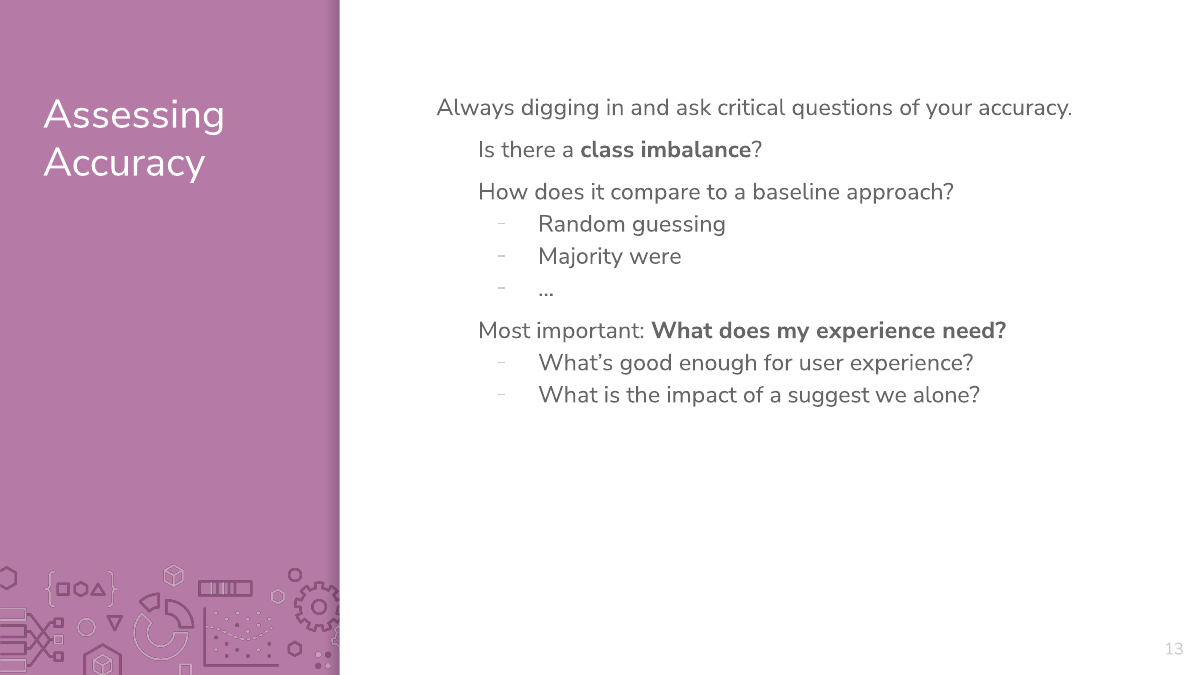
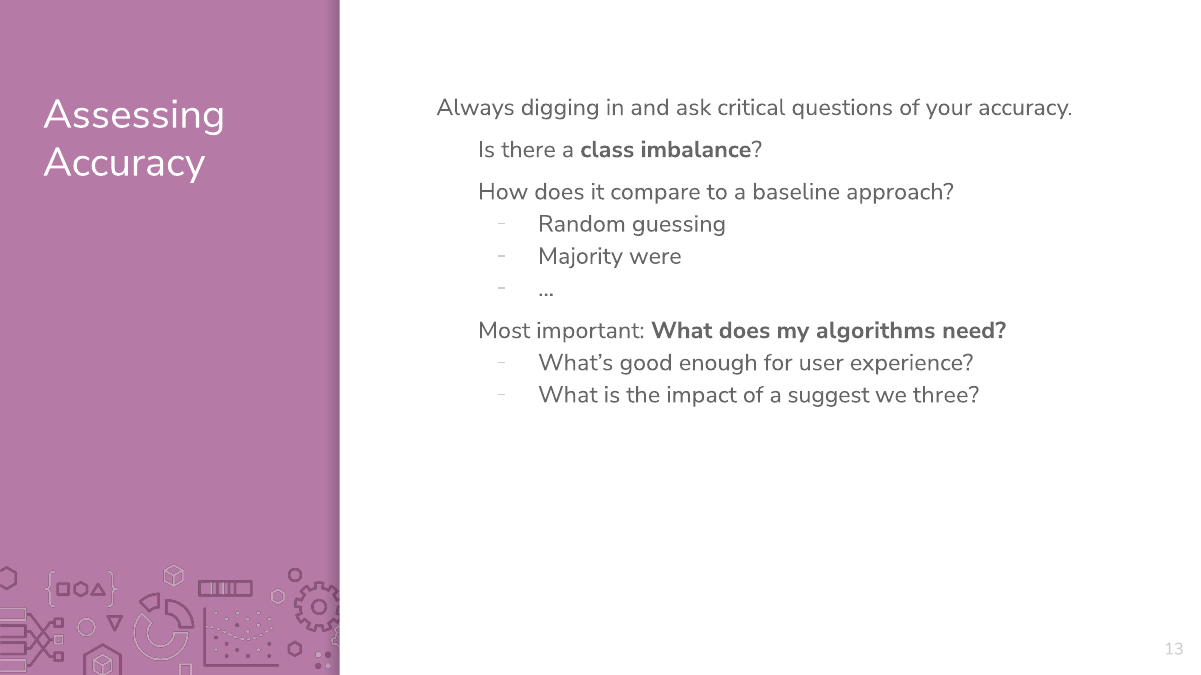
my experience: experience -> algorithms
alone: alone -> three
